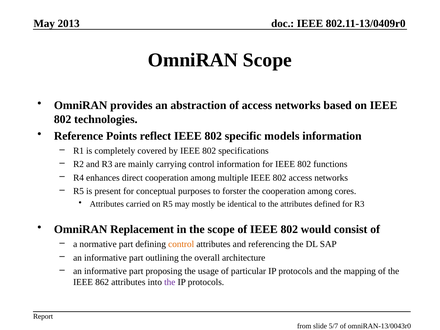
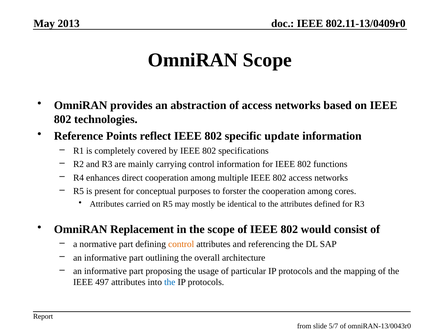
models: models -> update
862: 862 -> 497
the at (170, 282) colour: purple -> blue
